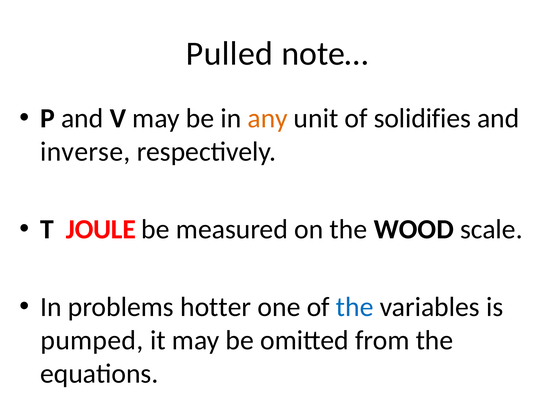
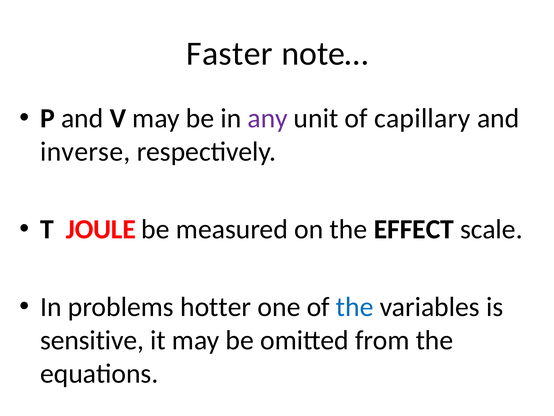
Pulled: Pulled -> Faster
any colour: orange -> purple
solidifies: solidifies -> capillary
WOOD: WOOD -> EFFECT
pumped: pumped -> sensitive
